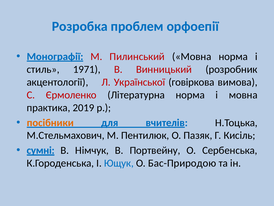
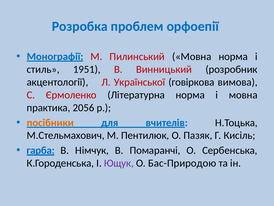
1971: 1971 -> 1951
2019: 2019 -> 2056
сумні: сумні -> гарба
Портвейну: Портвейну -> Помаранчі
Ющук colour: blue -> purple
